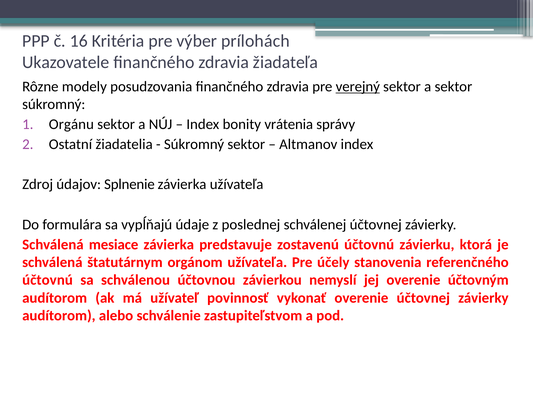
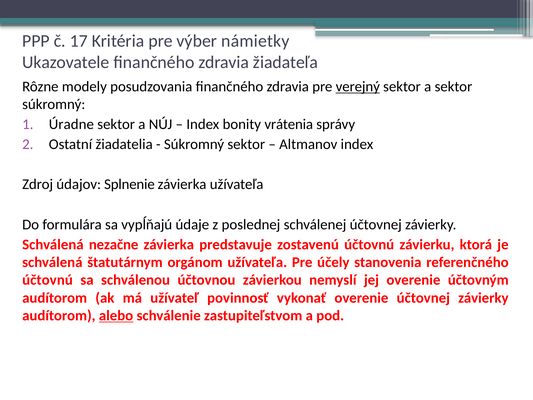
16: 16 -> 17
prílohách: prílohách -> námietky
Orgánu: Orgánu -> Úradne
mesiace: mesiace -> nezačne
alebo underline: none -> present
